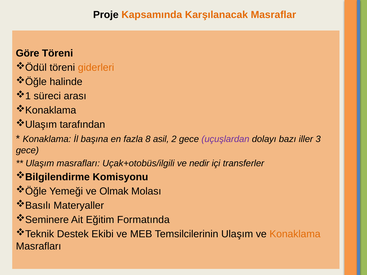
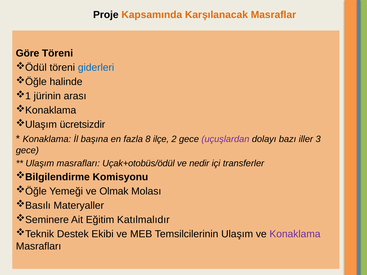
giderleri colour: orange -> blue
süreci: süreci -> jürinin
tarafından: tarafından -> ücretsizdir
asil: asil -> ilçe
Uçak+otobüs/ilgili: Uçak+otobüs/ilgili -> Uçak+otobüs/ödül
Formatında: Formatında -> Katılmalıdır
Konaklama at (295, 234) colour: orange -> purple
